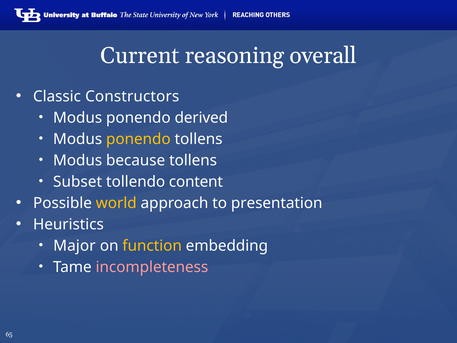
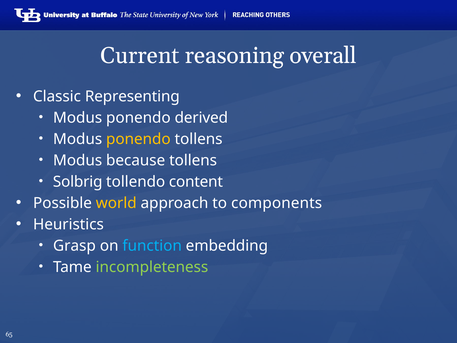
Constructors: Constructors -> Representing
Subset: Subset -> Solbrig
presentation: presentation -> components
Major: Major -> Grasp
function colour: yellow -> light blue
incompleteness colour: pink -> light green
